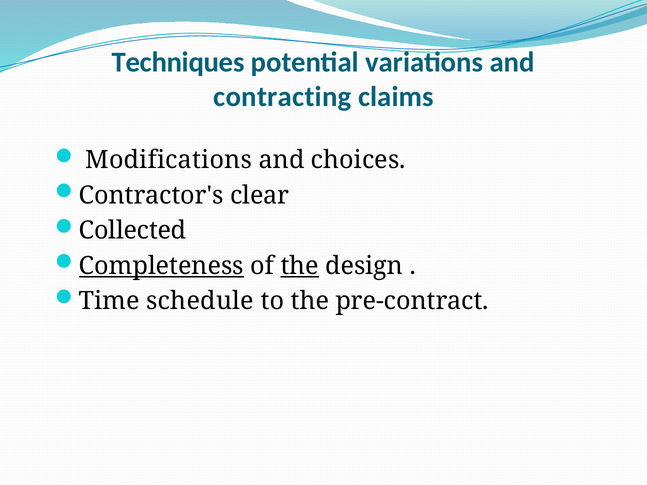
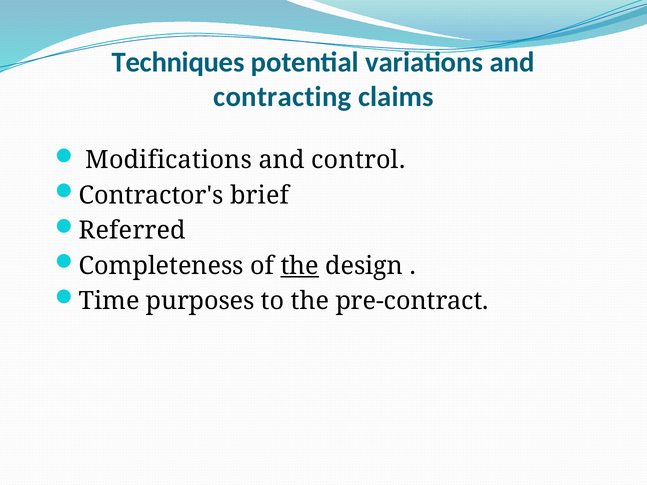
choices: choices -> control
clear: clear -> brief
Collected: Collected -> Referred
Completeness underline: present -> none
schedule: schedule -> purposes
